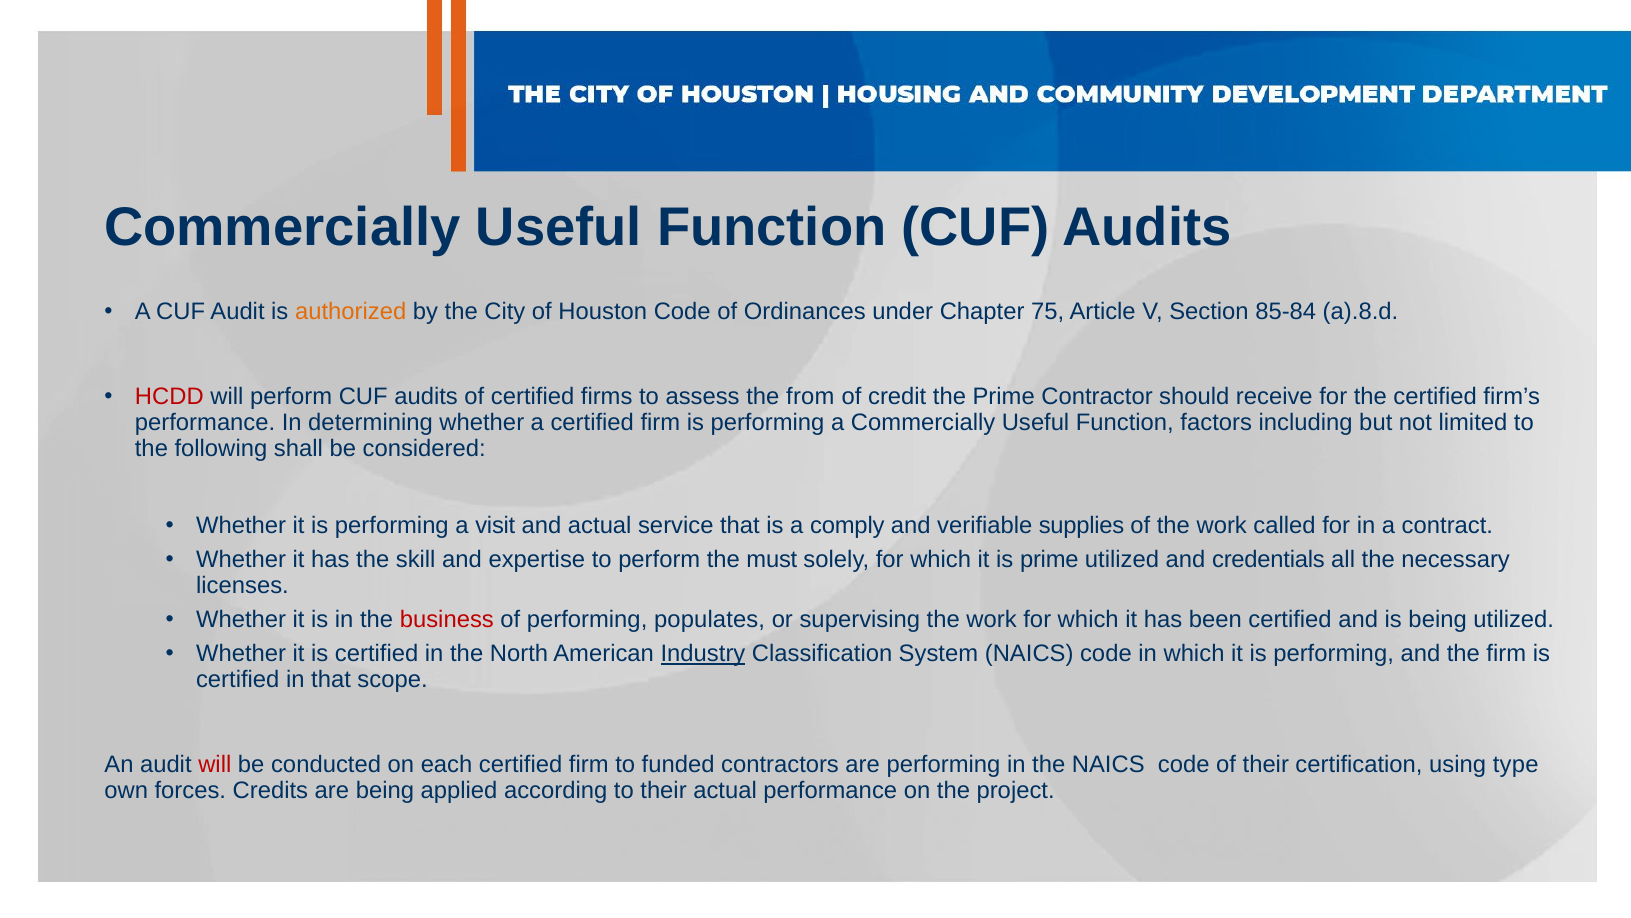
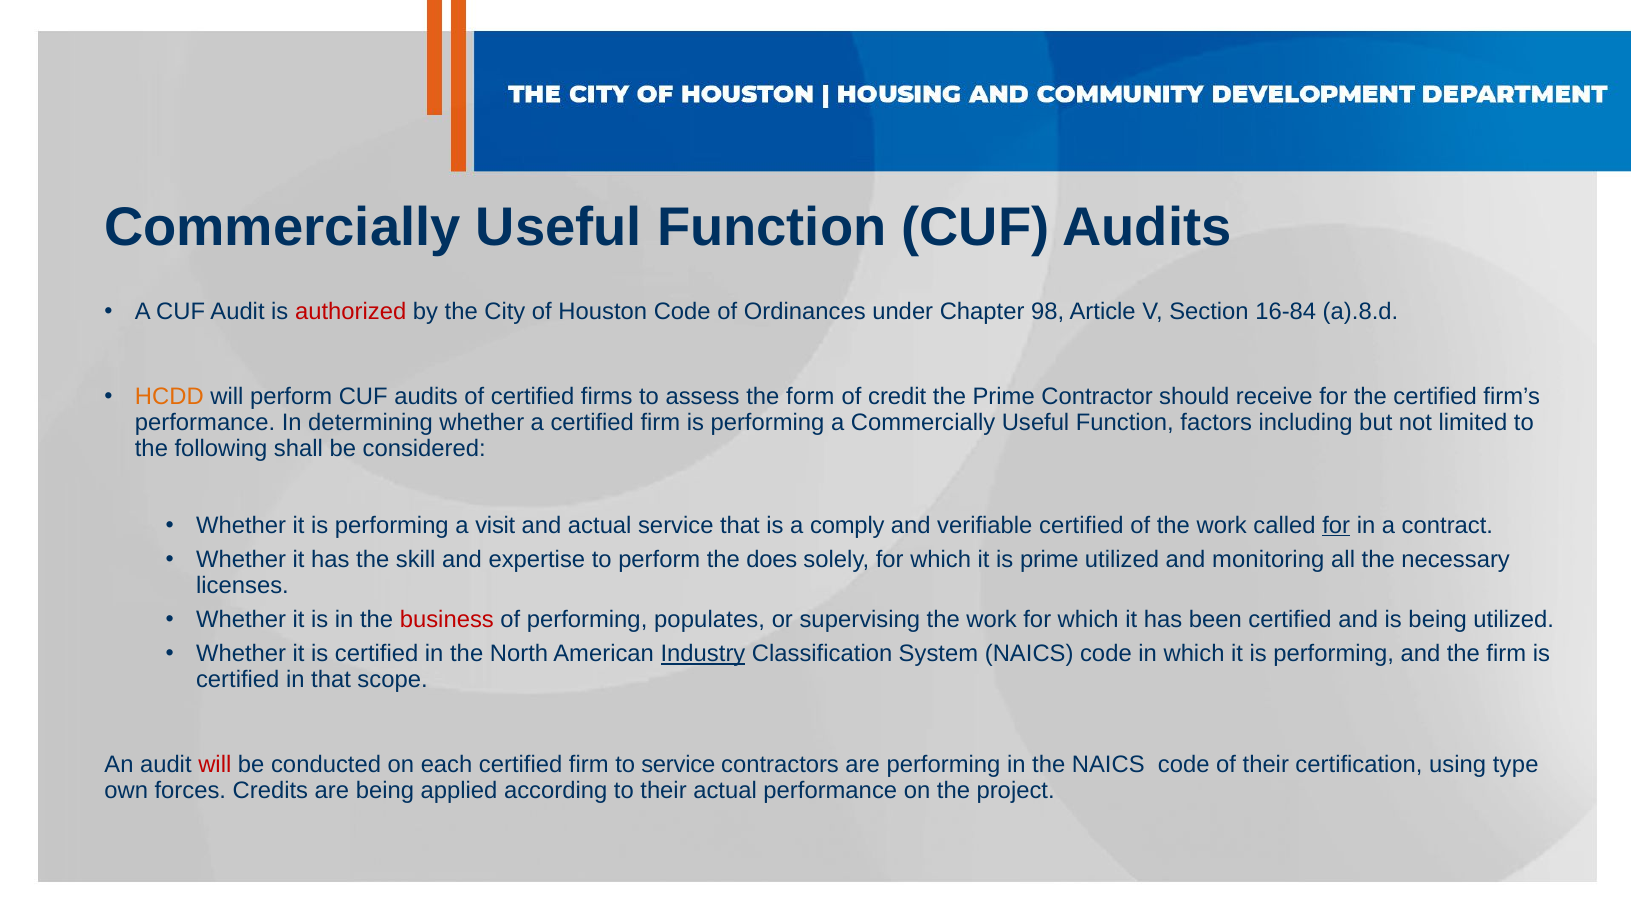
authorized colour: orange -> red
75: 75 -> 98
85-84: 85-84 -> 16-84
HCDD colour: red -> orange
from: from -> form
verifiable supplies: supplies -> certified
for at (1336, 525) underline: none -> present
must: must -> does
credentials: credentials -> monitoring
to funded: funded -> service
